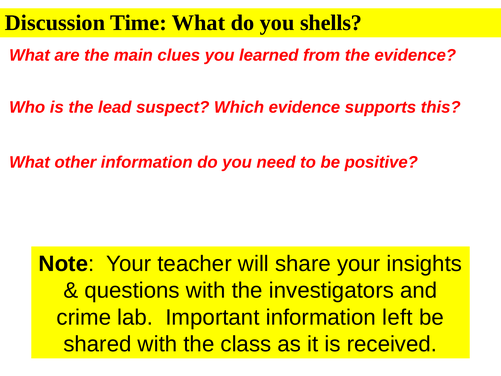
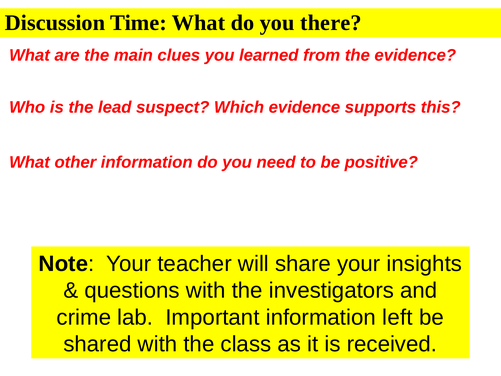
shells: shells -> there
